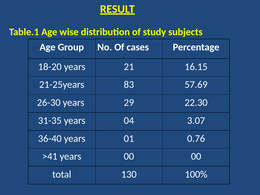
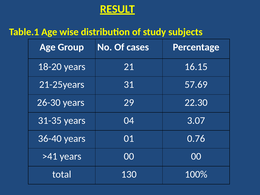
83: 83 -> 31
